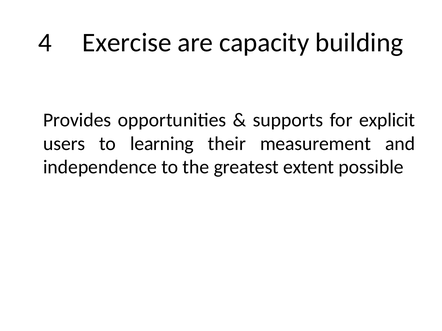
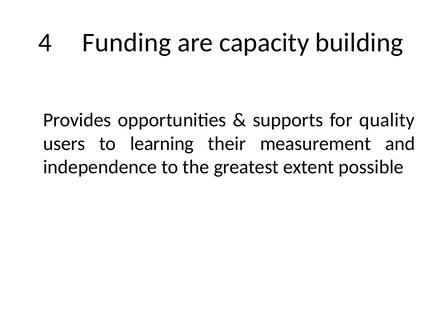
Exercise: Exercise -> Funding
explicit: explicit -> quality
